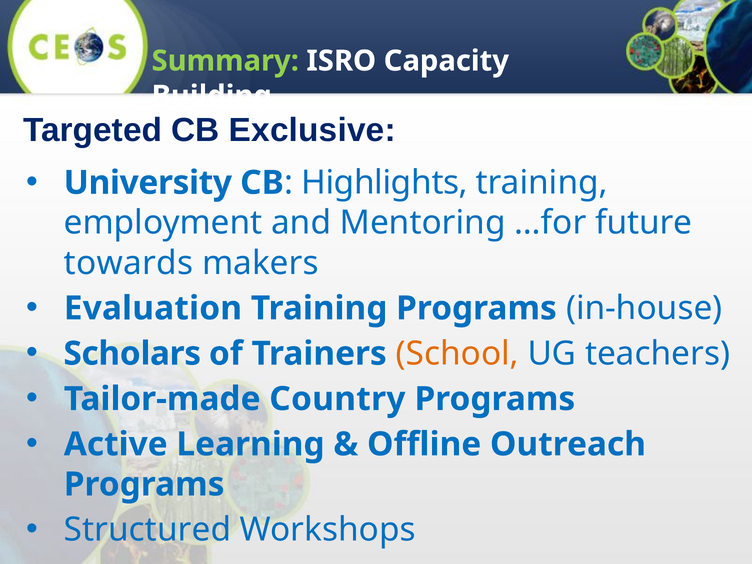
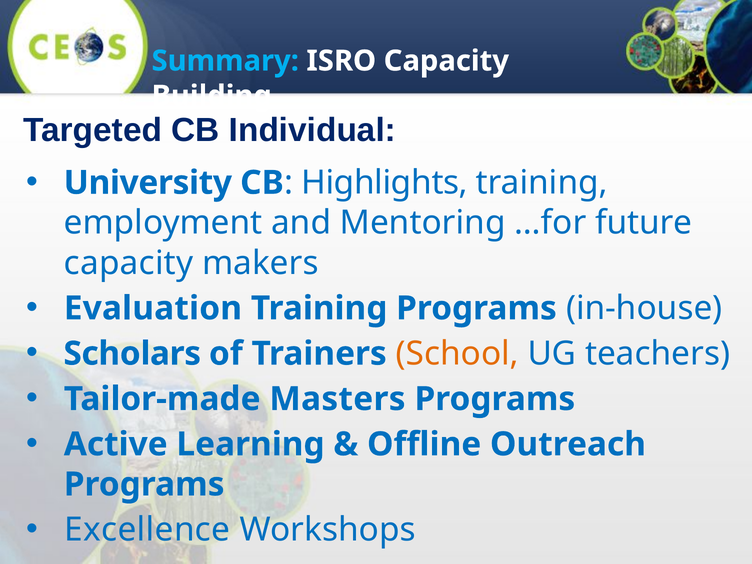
Summary colour: light green -> light blue
Exclusive: Exclusive -> Individual
towards at (128, 263): towards -> capacity
Country: Country -> Masters
Structured: Structured -> Excellence
